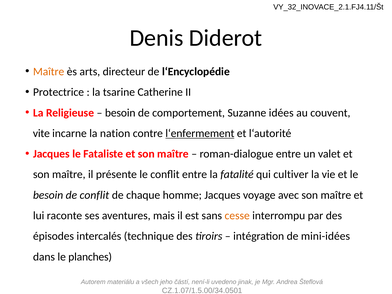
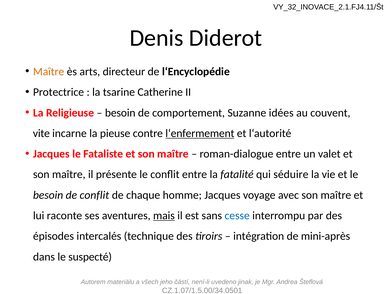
nation: nation -> pieuse
cultiver: cultiver -> séduire
mais underline: none -> present
cesse colour: orange -> blue
mini-idées: mini-idées -> mini-après
planches: planches -> suspecté
